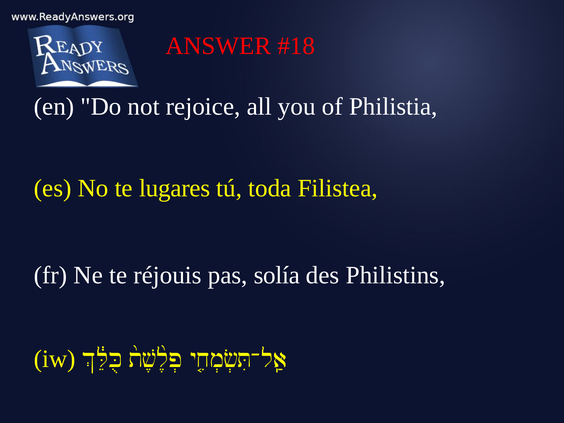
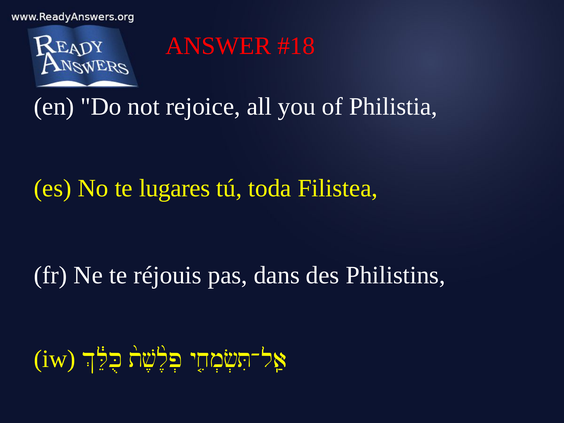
solía: solía -> dans
